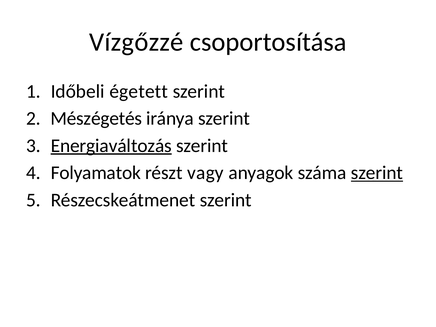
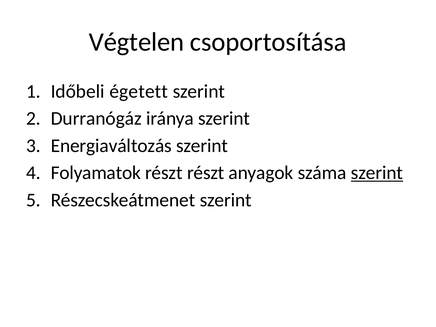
Vízgőzzé: Vízgőzzé -> Végtelen
Mészégetés: Mészégetés -> Durranógáz
Energiaváltozás underline: present -> none
részt vagy: vagy -> részt
